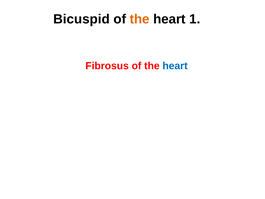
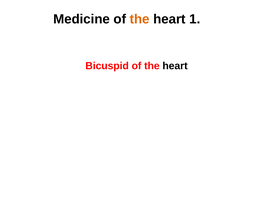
Bicuspid: Bicuspid -> Medicine
Fibrosus: Fibrosus -> Bicuspid
heart at (175, 66) colour: blue -> black
